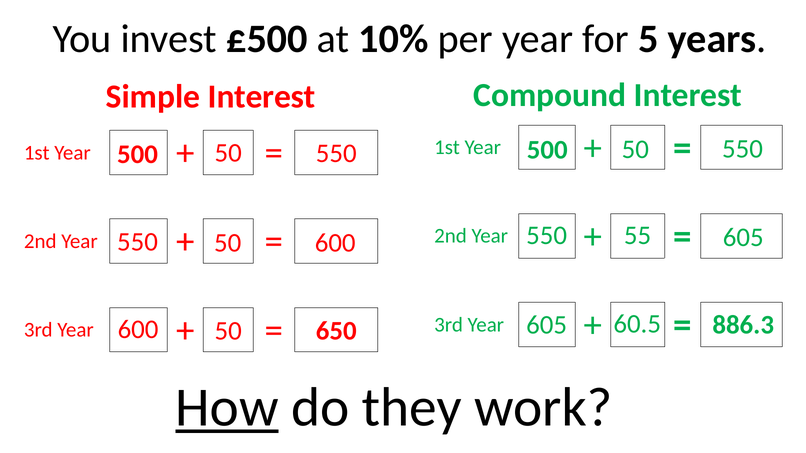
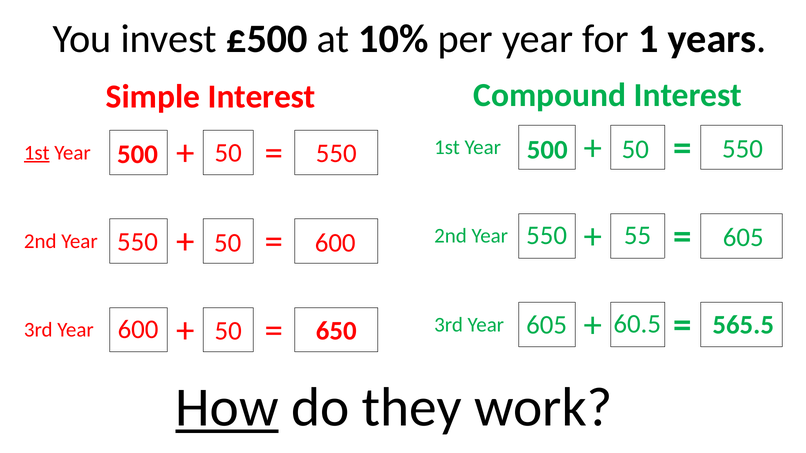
5: 5 -> 1
1st at (37, 153) underline: none -> present
886.3: 886.3 -> 565.5
